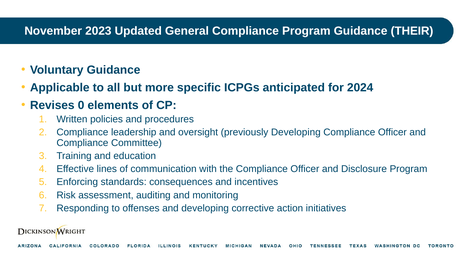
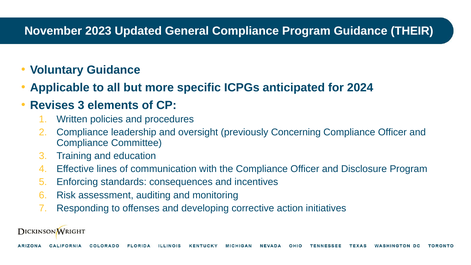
Revises 0: 0 -> 3
previously Developing: Developing -> Concerning
